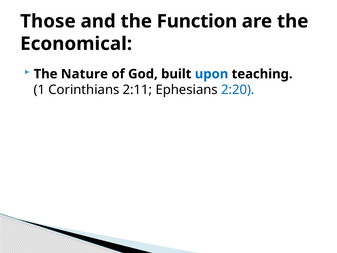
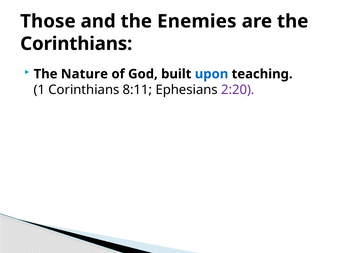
Function: Function -> Enemies
Economical at (76, 44): Economical -> Corinthians
2:11: 2:11 -> 8:11
2:20 colour: blue -> purple
